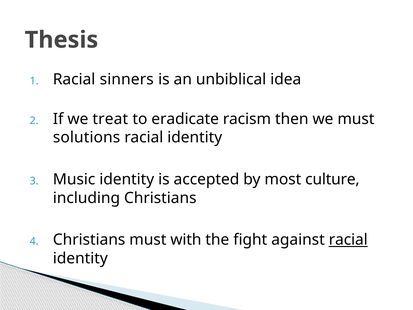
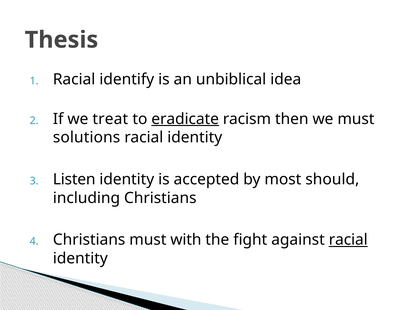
sinners: sinners -> identify
eradicate underline: none -> present
Music: Music -> Listen
culture: culture -> should
